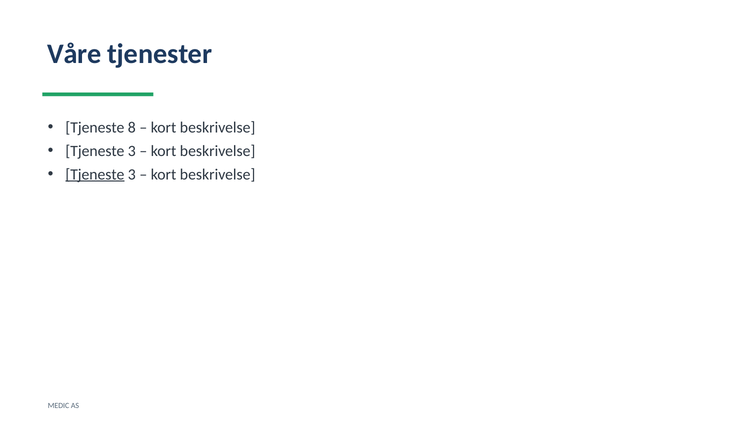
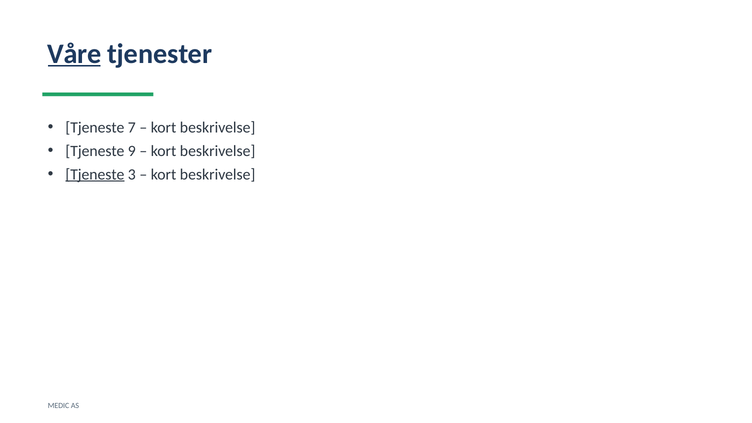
Våre underline: none -> present
8: 8 -> 7
3 at (132, 151): 3 -> 9
